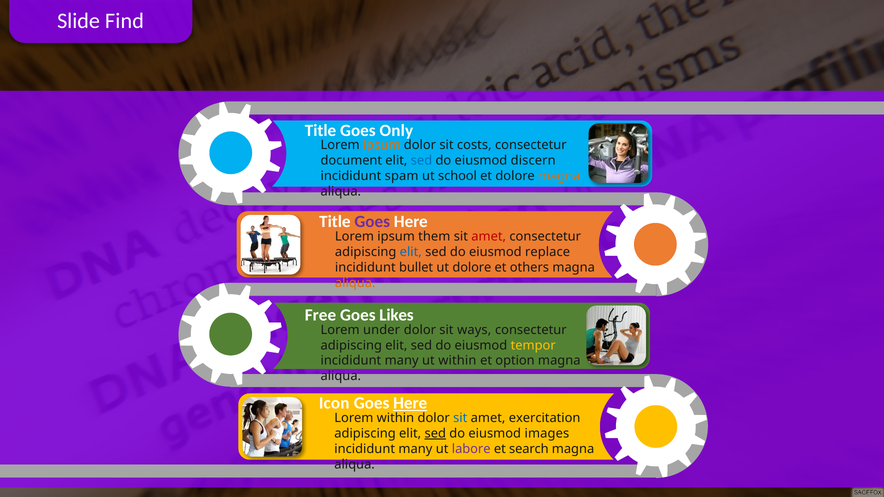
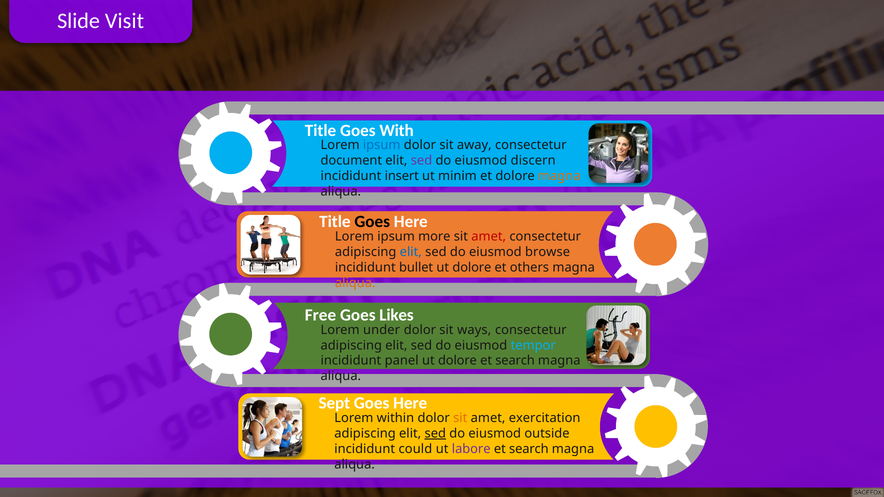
Find: Find -> Visit
Only: Only -> With
ipsum at (382, 145) colour: orange -> blue
costs: costs -> away
sed at (422, 161) colour: blue -> purple
spam: spam -> insert
school: school -> minim
Goes at (372, 222) colour: purple -> black
them: them -> more
replace: replace -> browse
tempor colour: yellow -> light blue
many at (402, 361): many -> panel
within at (457, 361): within -> dolore
option at (515, 361): option -> search
Icon: Icon -> Sept
Here at (410, 403) underline: present -> none
sit at (460, 418) colour: blue -> orange
images: images -> outside
many at (415, 449): many -> could
